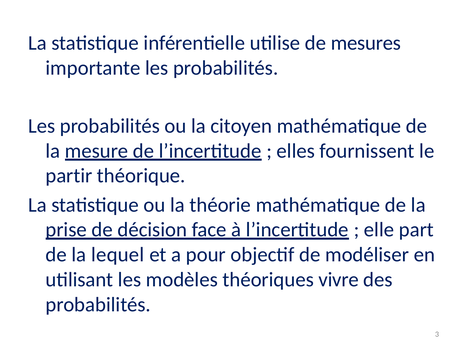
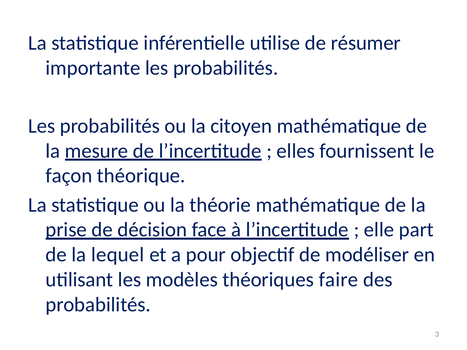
mesures: mesures -> résumer
partir: partir -> façon
vivre: vivre -> faire
